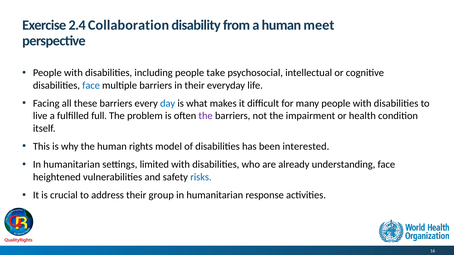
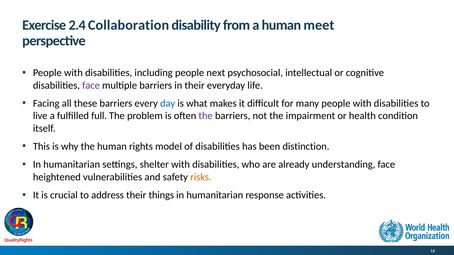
take: take -> next
face at (91, 85) colour: blue -> purple
interested: interested -> distinction
limited: limited -> shelter
risks colour: blue -> orange
group: group -> things
